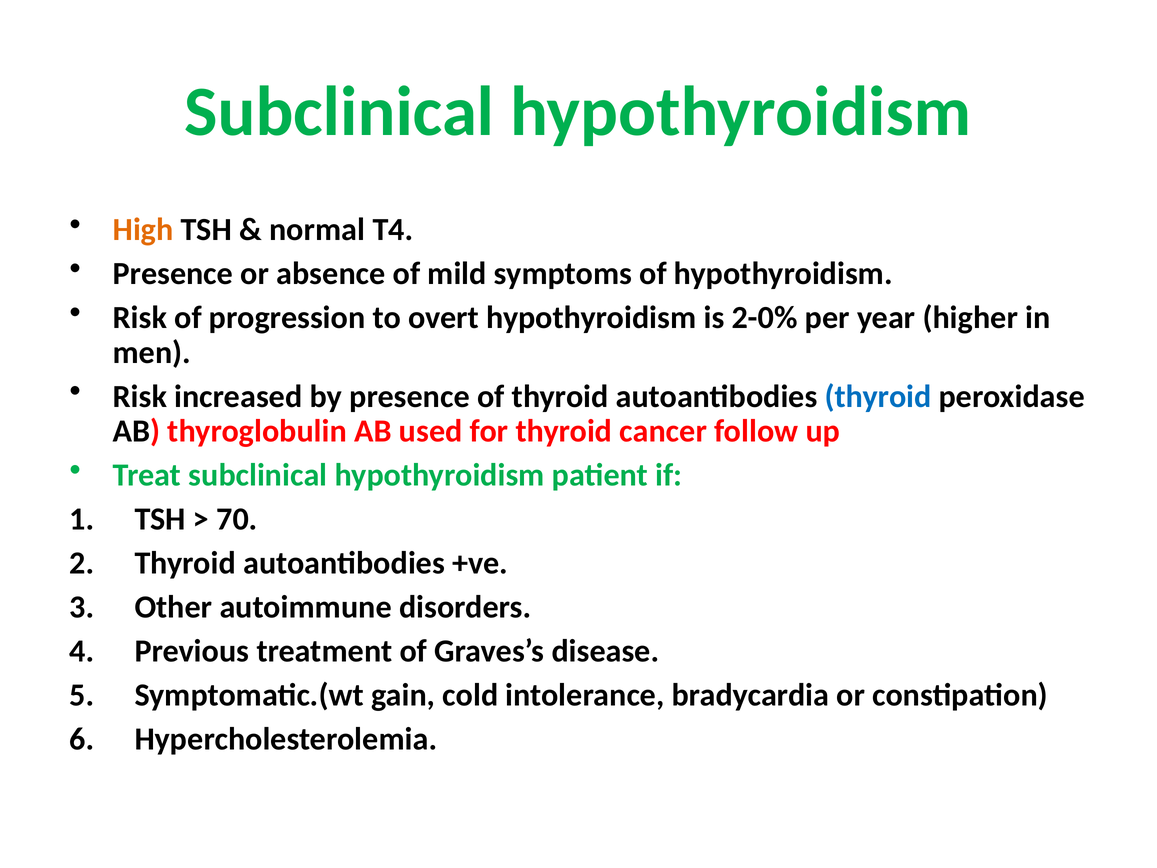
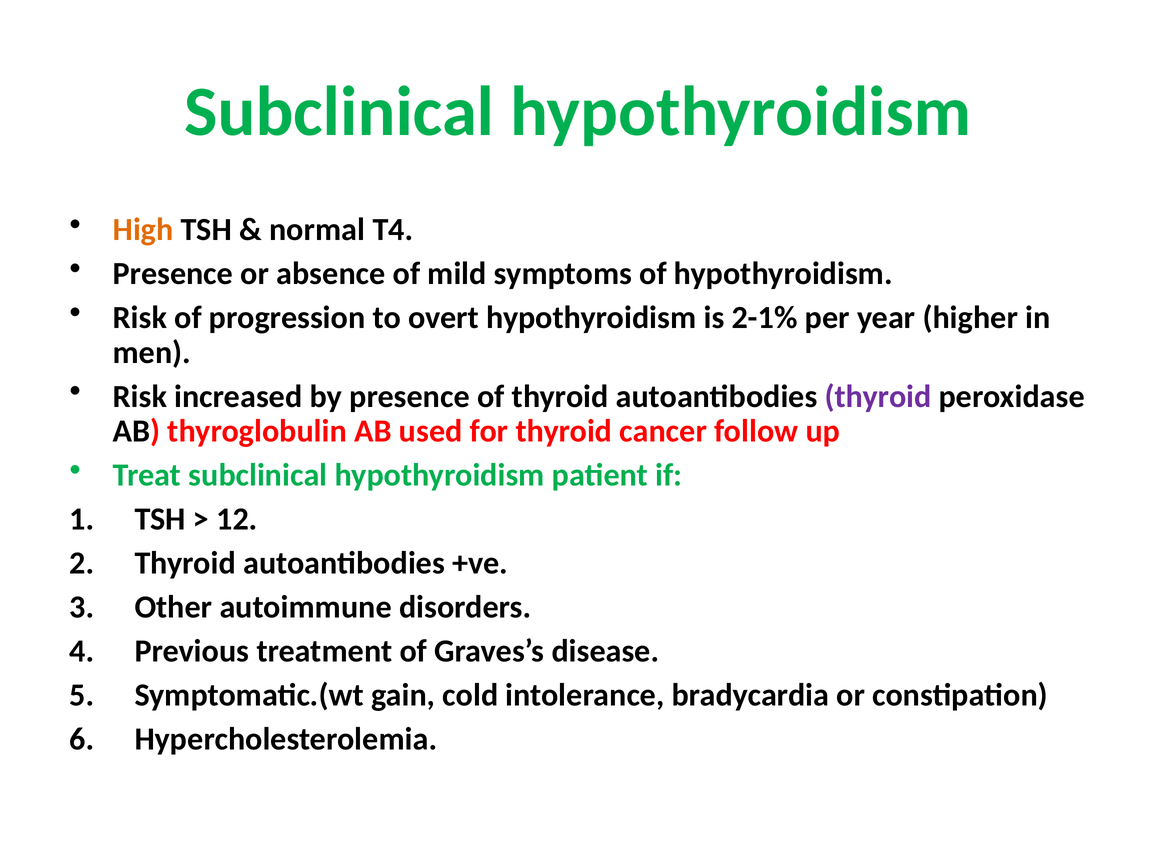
2-0%: 2-0% -> 2-1%
thyroid at (878, 396) colour: blue -> purple
70: 70 -> 12
